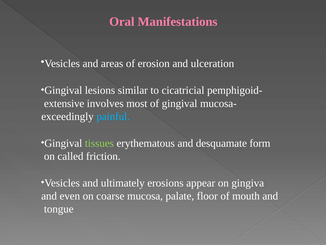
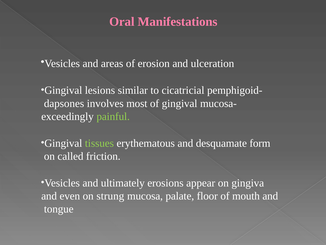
extensive: extensive -> dapsones
painful colour: light blue -> light green
coarse: coarse -> strung
